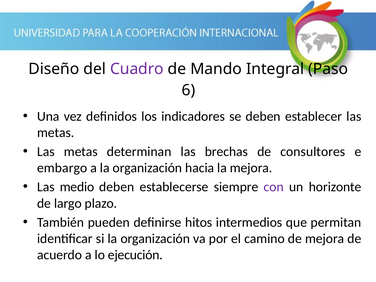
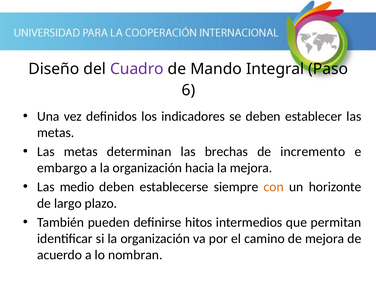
consultores: consultores -> incremento
con colour: purple -> orange
ejecución: ejecución -> nombran
